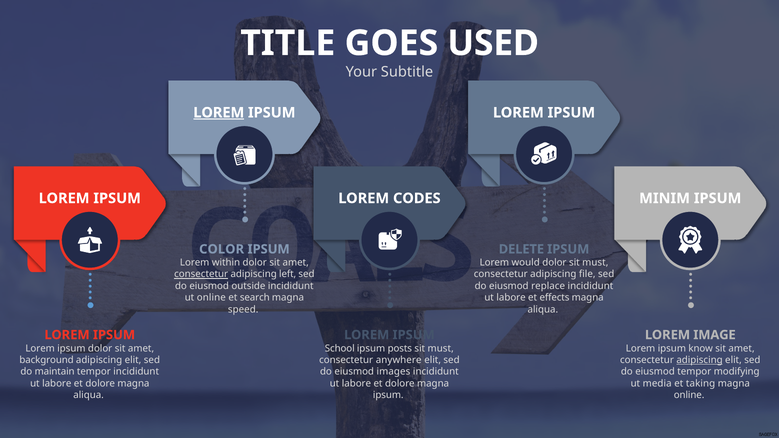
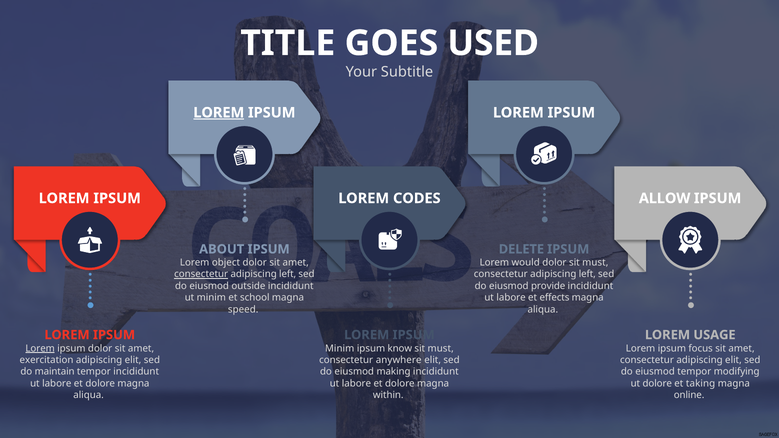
MINIM: MINIM -> ALLOW
COLOR: COLOR -> ABOUT
within: within -> object
file at (587, 274): file -> left
replace: replace -> provide
ut online: online -> minim
search: search -> school
IMAGE: IMAGE -> USAGE
Lorem at (40, 348) underline: none -> present
School at (340, 348): School -> Minim
posts: posts -> know
know: know -> focus
background: background -> exercitation
adipiscing at (700, 360) underline: present -> none
images: images -> making
ut media: media -> dolore
ipsum at (388, 395): ipsum -> within
